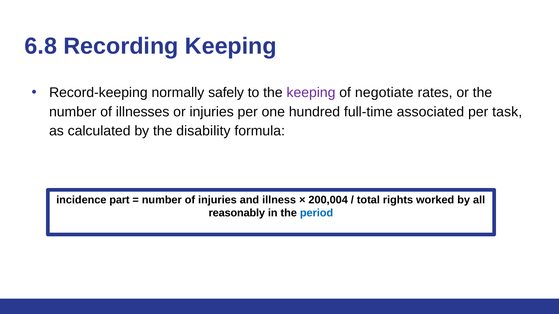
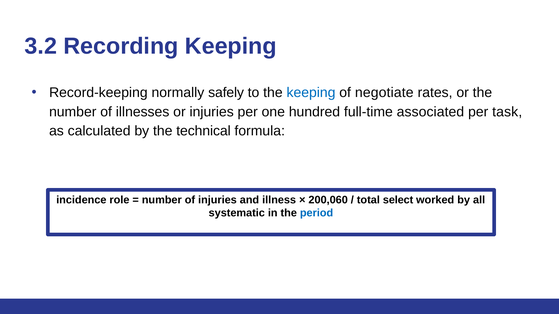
6.8: 6.8 -> 3.2
keeping at (311, 93) colour: purple -> blue
disability: disability -> technical
part: part -> role
200,004: 200,004 -> 200,060
rights: rights -> select
reasonably: reasonably -> systematic
